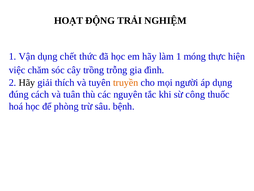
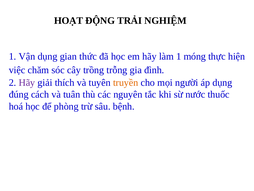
chết: chết -> gian
Hãy at (27, 82) colour: black -> purple
công: công -> nước
